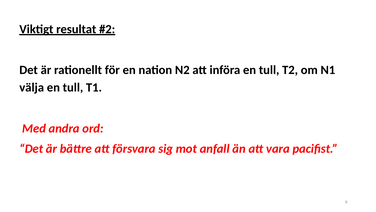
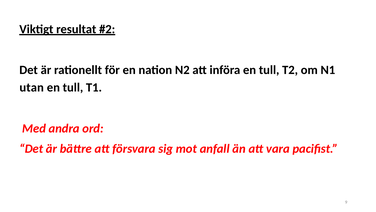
välja: välja -> utan
